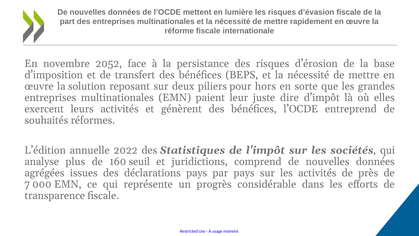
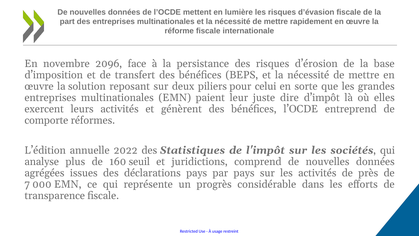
2052: 2052 -> 2096
hors: hors -> celui
souhaités: souhaités -> comporte
